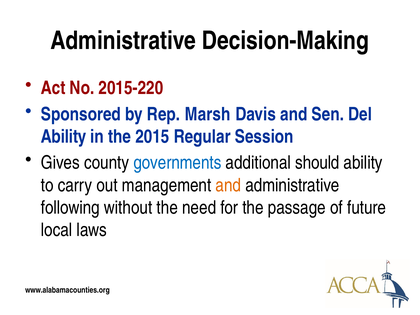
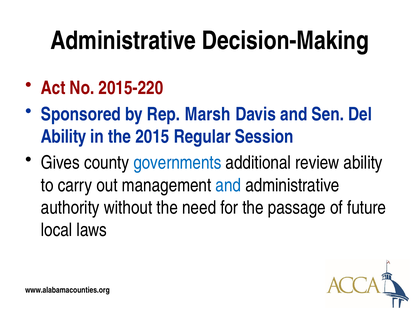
should: should -> review
and at (228, 185) colour: orange -> blue
following: following -> authority
